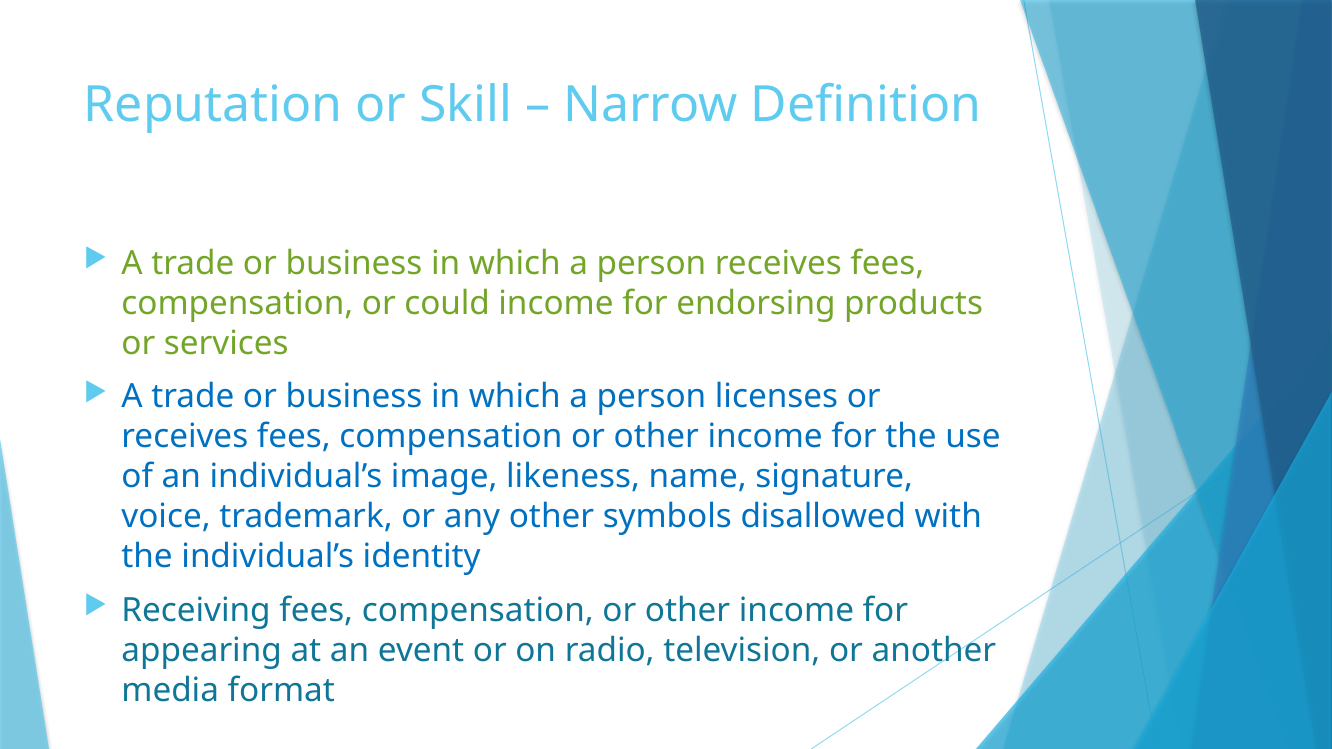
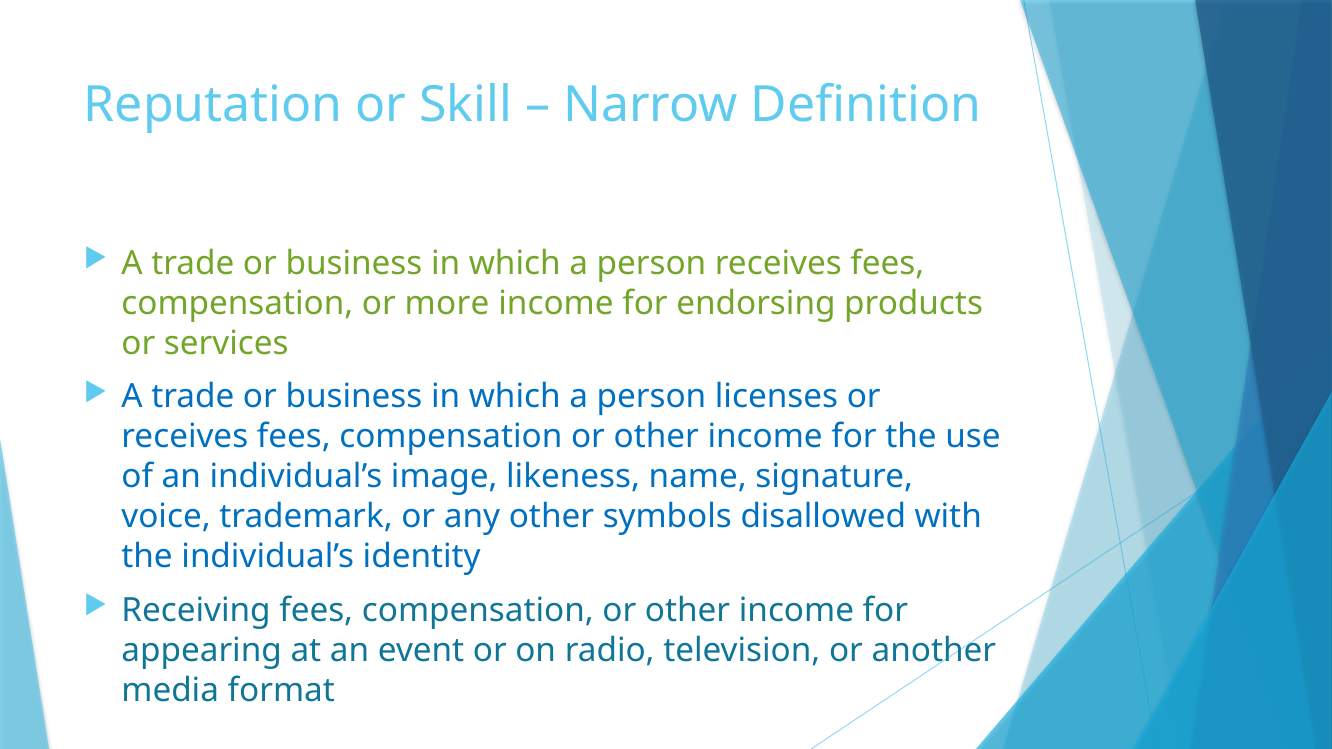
could: could -> more
